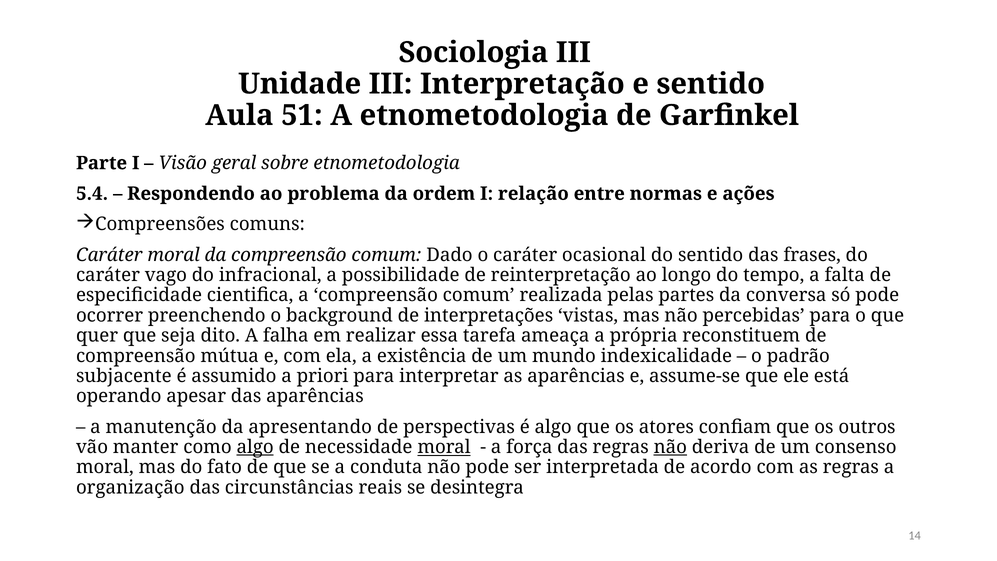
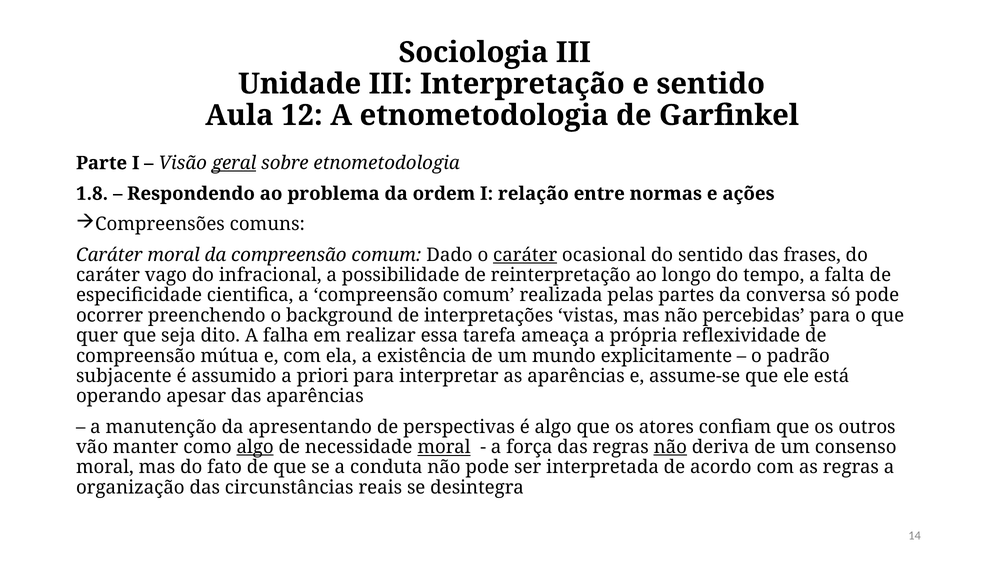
51: 51 -> 12
geral underline: none -> present
5.4: 5.4 -> 1.8
caráter at (525, 255) underline: none -> present
reconstituem: reconstituem -> reflexividade
indexicalidade: indexicalidade -> explicitamente
